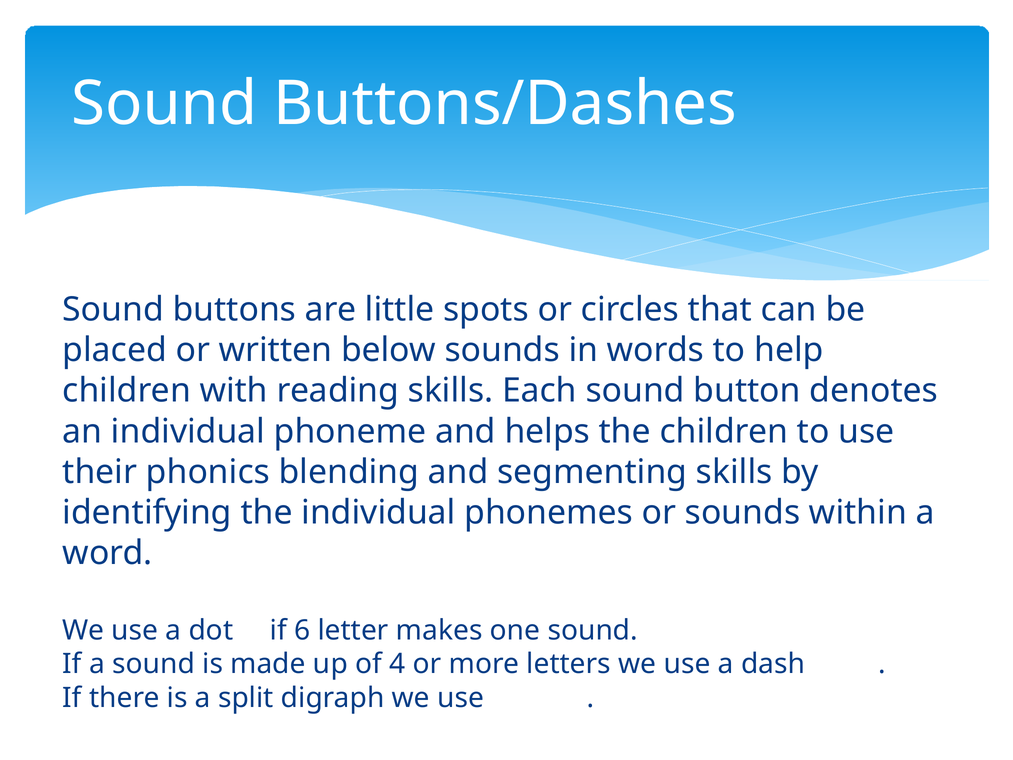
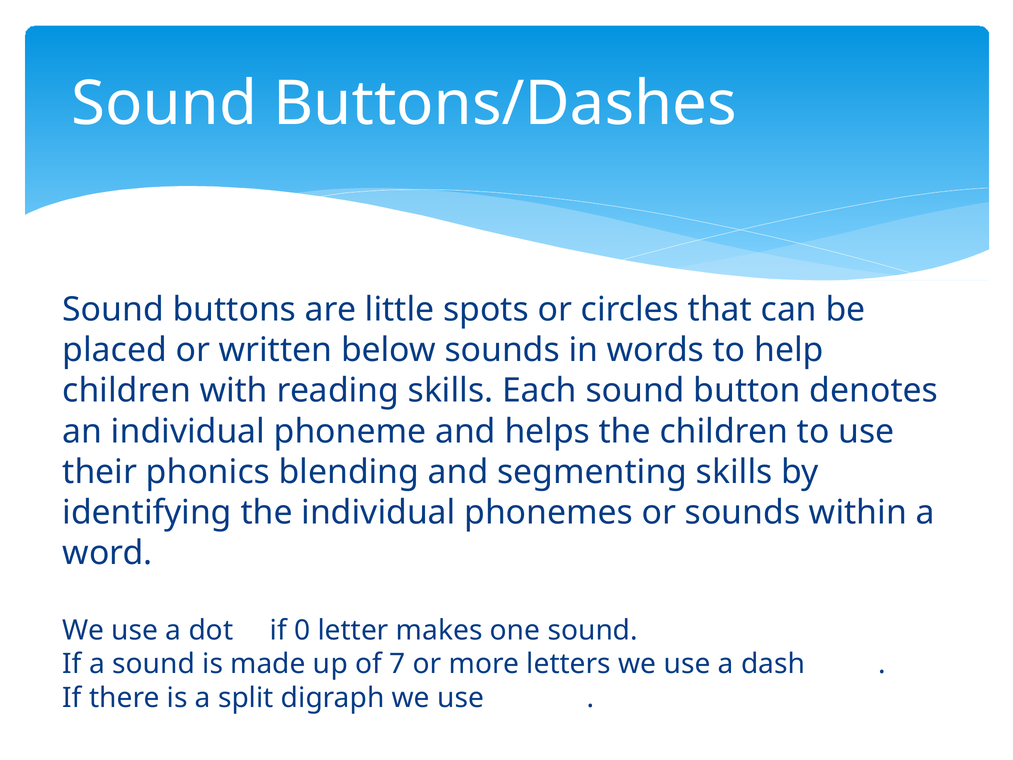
6: 6 -> 0
4: 4 -> 7
